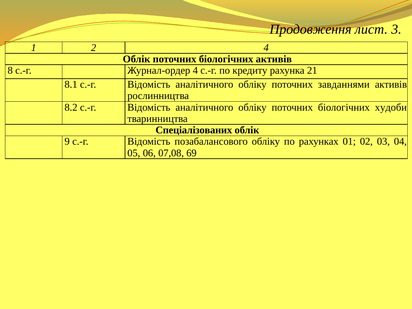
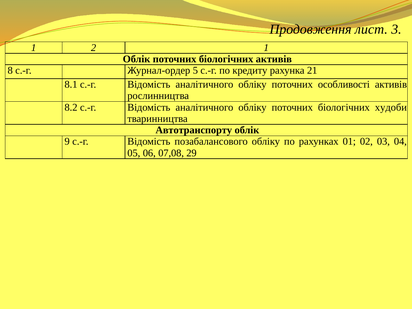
2 4: 4 -> 1
Журнал-ордер 4: 4 -> 5
завданнями: завданнями -> особливості
Спеціалізованих: Спеціалізованих -> Автотранспорту
69: 69 -> 29
